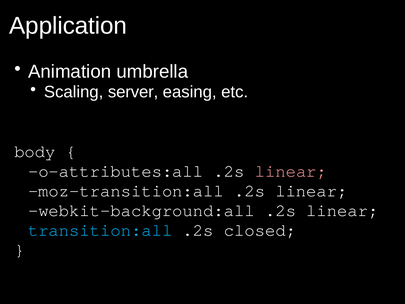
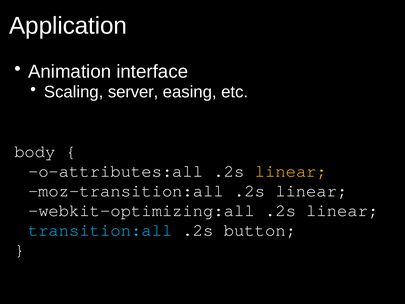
umbrella: umbrella -> interface
linear at (291, 171) colour: pink -> yellow
webkit-background:all: webkit-background:all -> webkit-optimizing:all
closed: closed -> button
